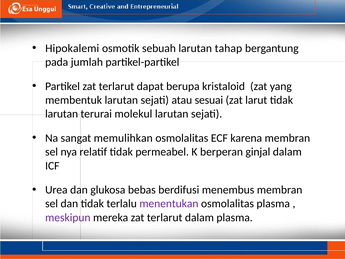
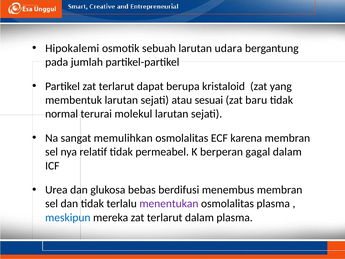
tahap: tahap -> udara
larut: larut -> baru
larutan at (62, 114): larutan -> normal
ginjal: ginjal -> gagal
meskipun colour: purple -> blue
